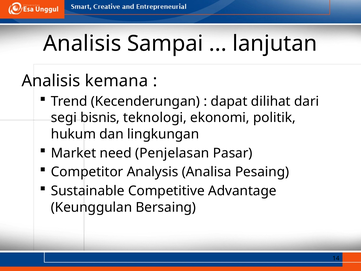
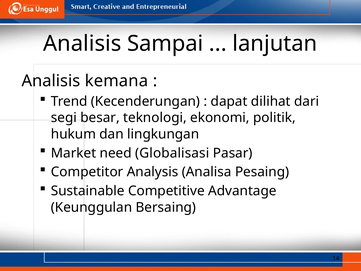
bisnis: bisnis -> besar
Penjelasan: Penjelasan -> Globalisasi
